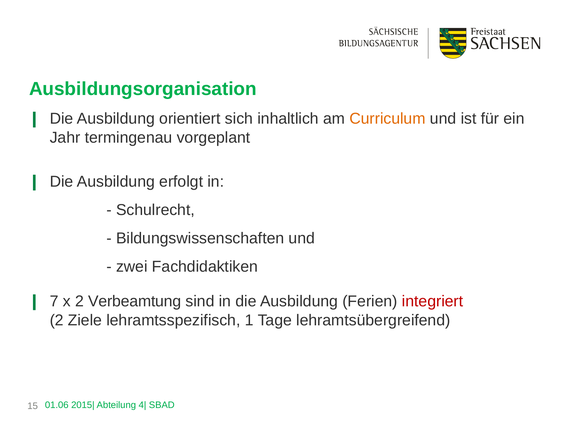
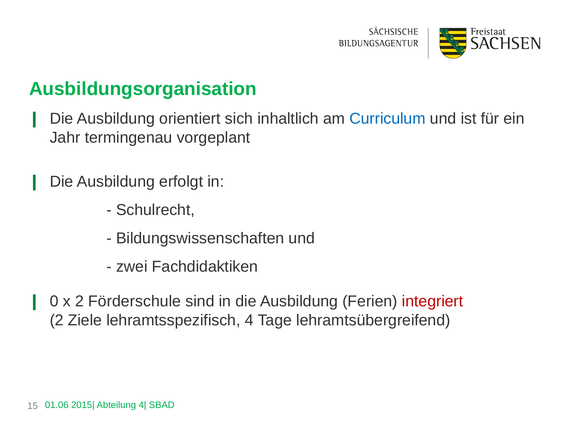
Curriculum colour: orange -> blue
7: 7 -> 0
Verbeamtung: Verbeamtung -> Förderschule
1: 1 -> 4
